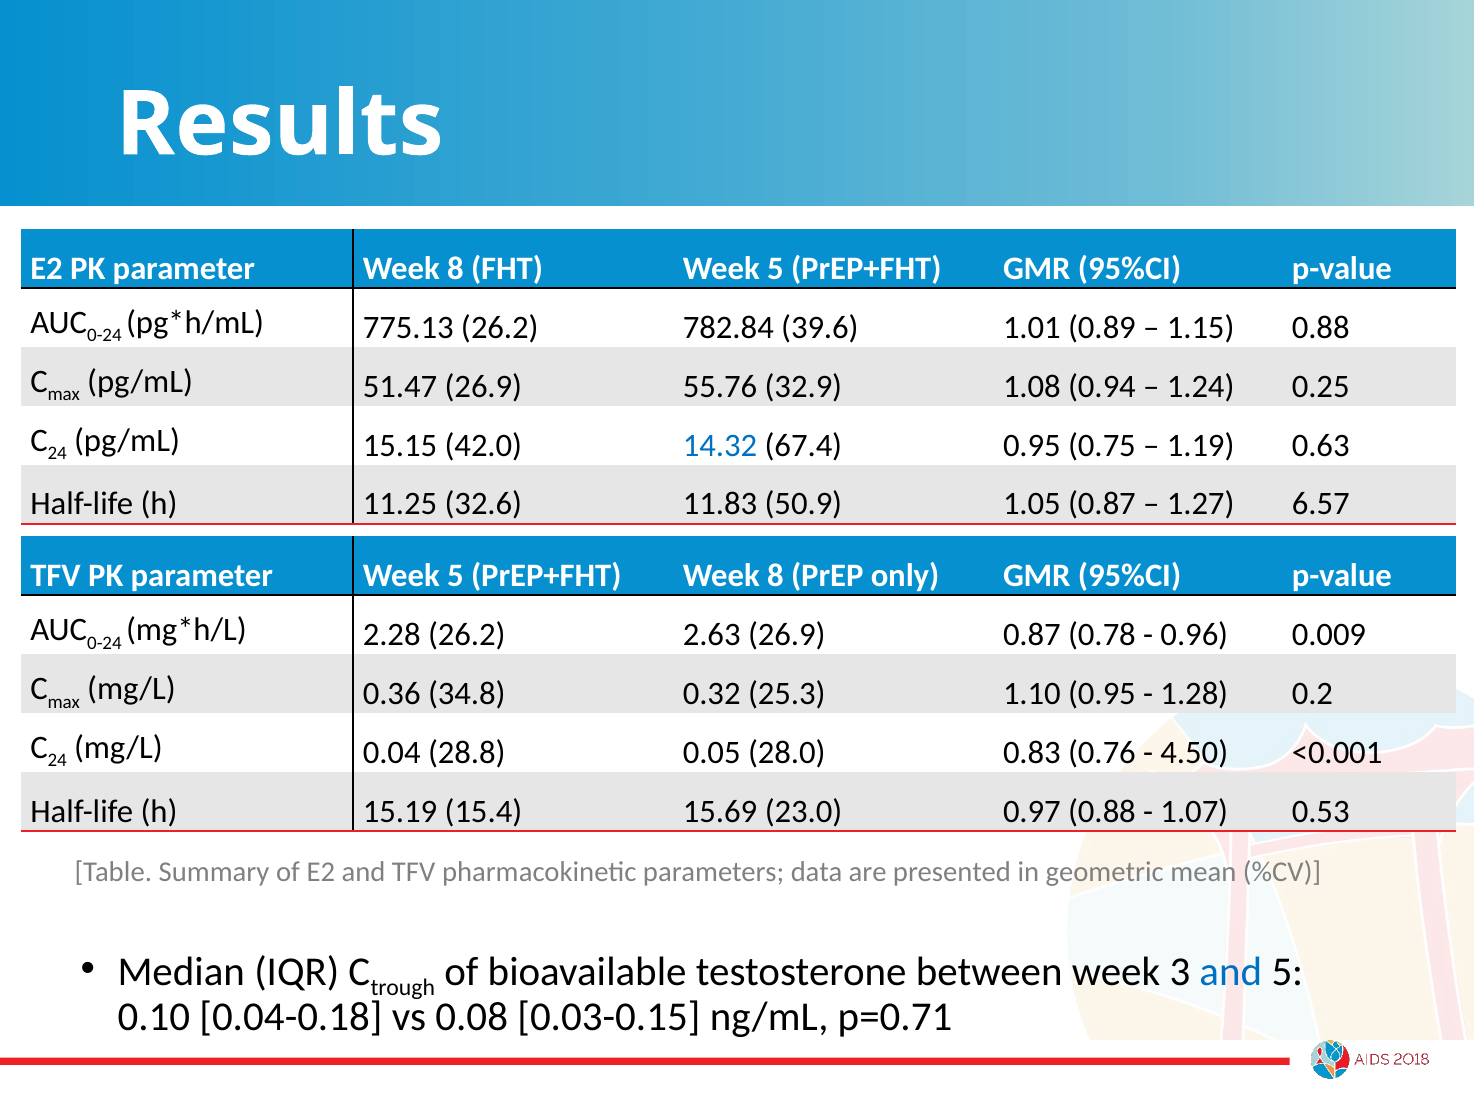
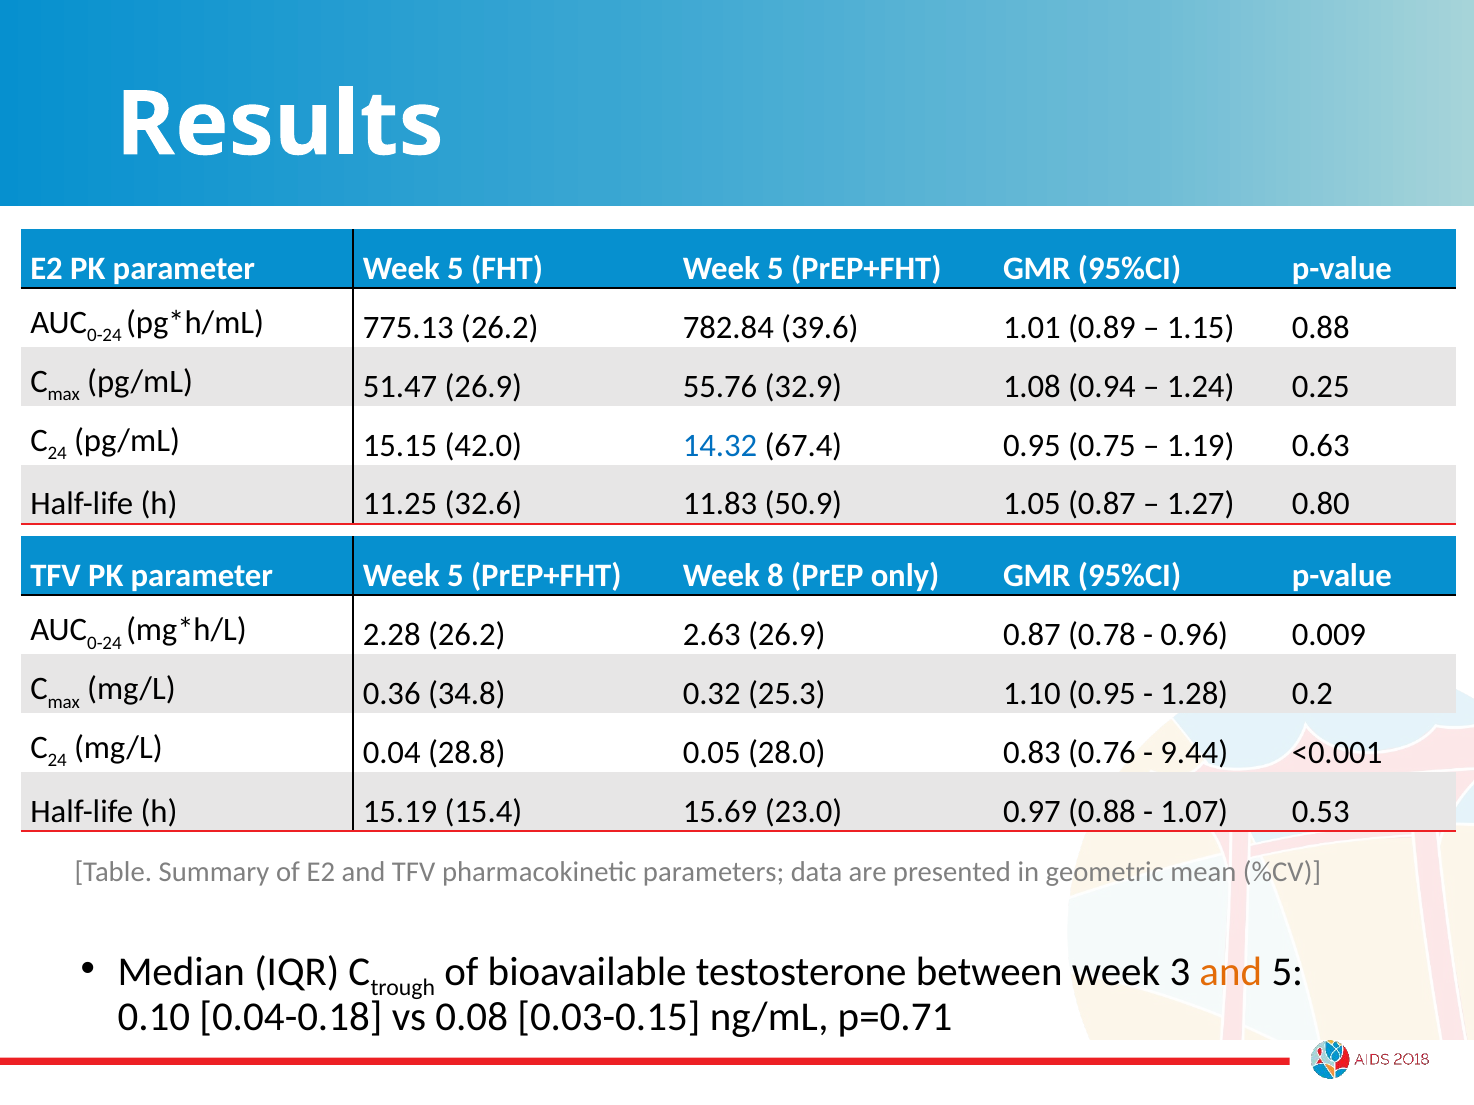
8 at (455, 269): 8 -> 5
6.57: 6.57 -> 0.80
4.50: 4.50 -> 9.44
and at (1231, 972) colour: blue -> orange
